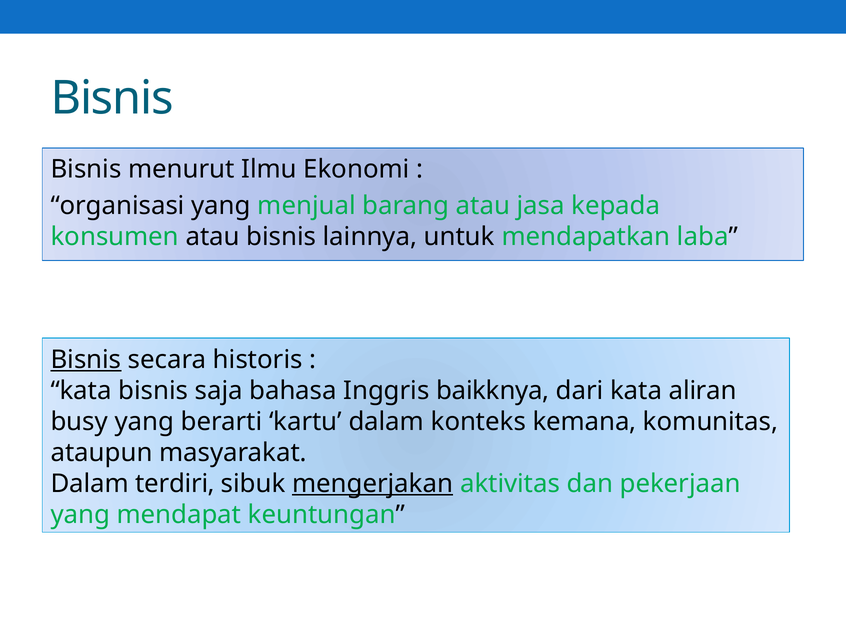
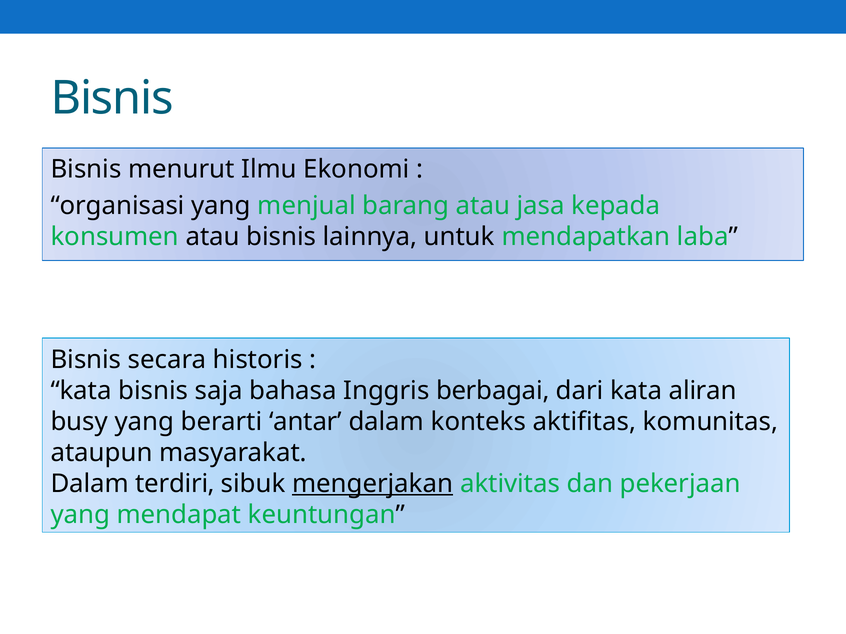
Bisnis at (86, 360) underline: present -> none
baikknya: baikknya -> berbagai
kartu: kartu -> antar
kemana: kemana -> aktifitas
